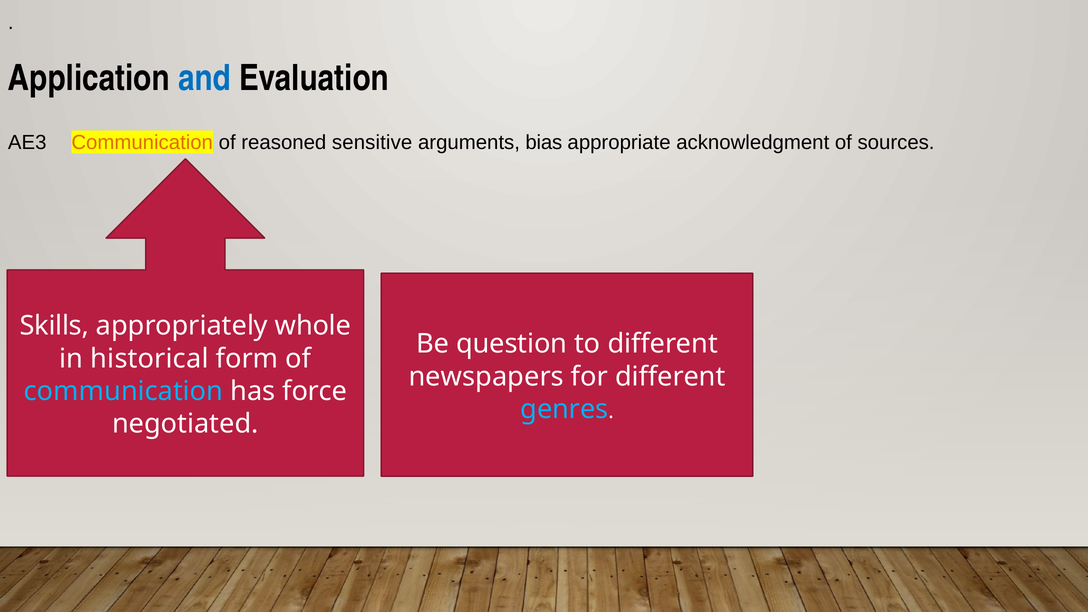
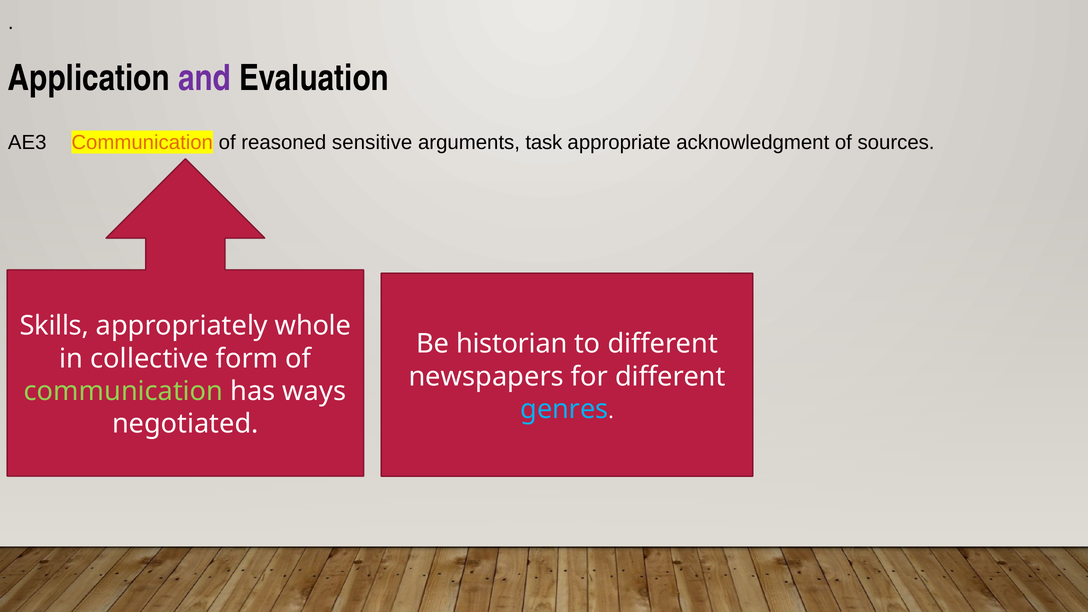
and colour: blue -> purple
bias: bias -> task
question: question -> historian
historical: historical -> collective
communication at (124, 391) colour: light blue -> light green
force: force -> ways
